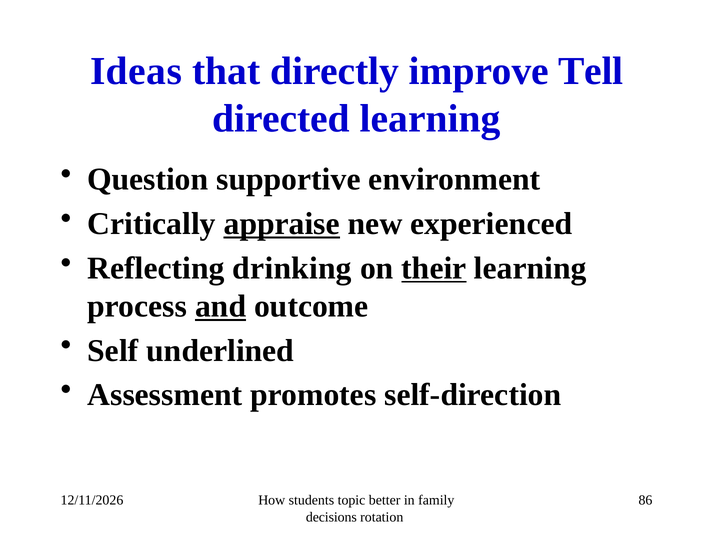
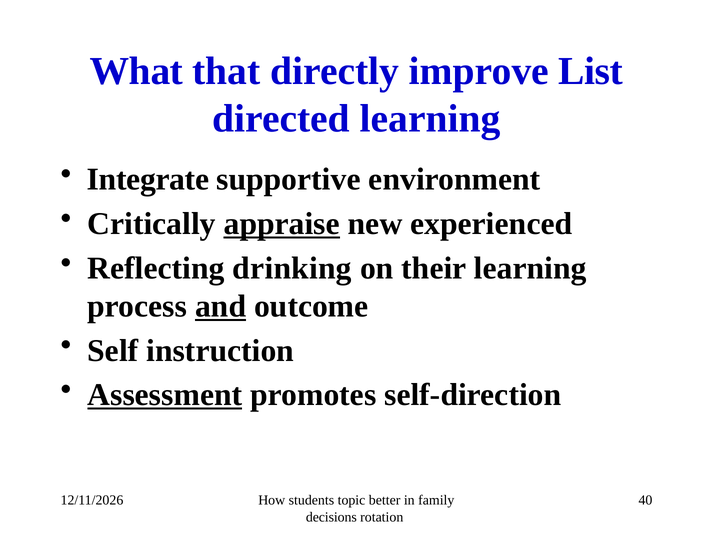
Ideas: Ideas -> What
Tell: Tell -> List
Question: Question -> Integrate
their underline: present -> none
underlined: underlined -> instruction
Assessment underline: none -> present
86: 86 -> 40
